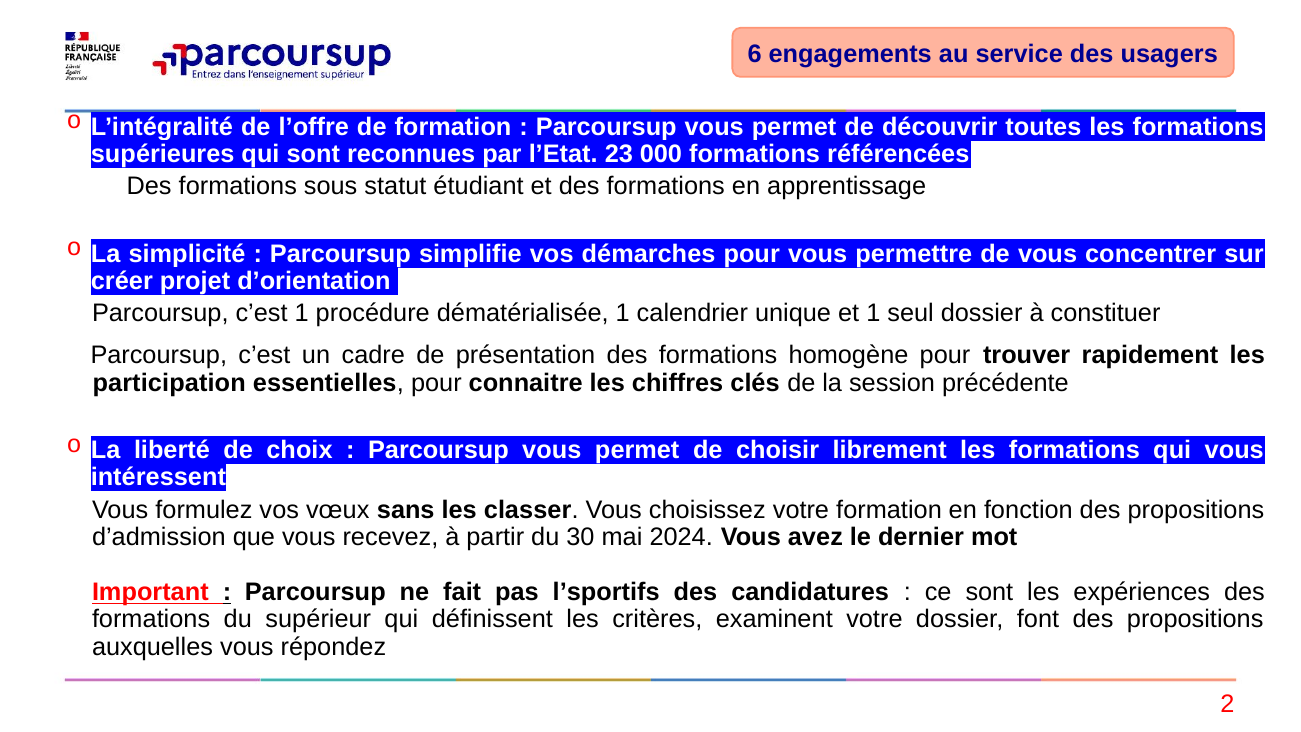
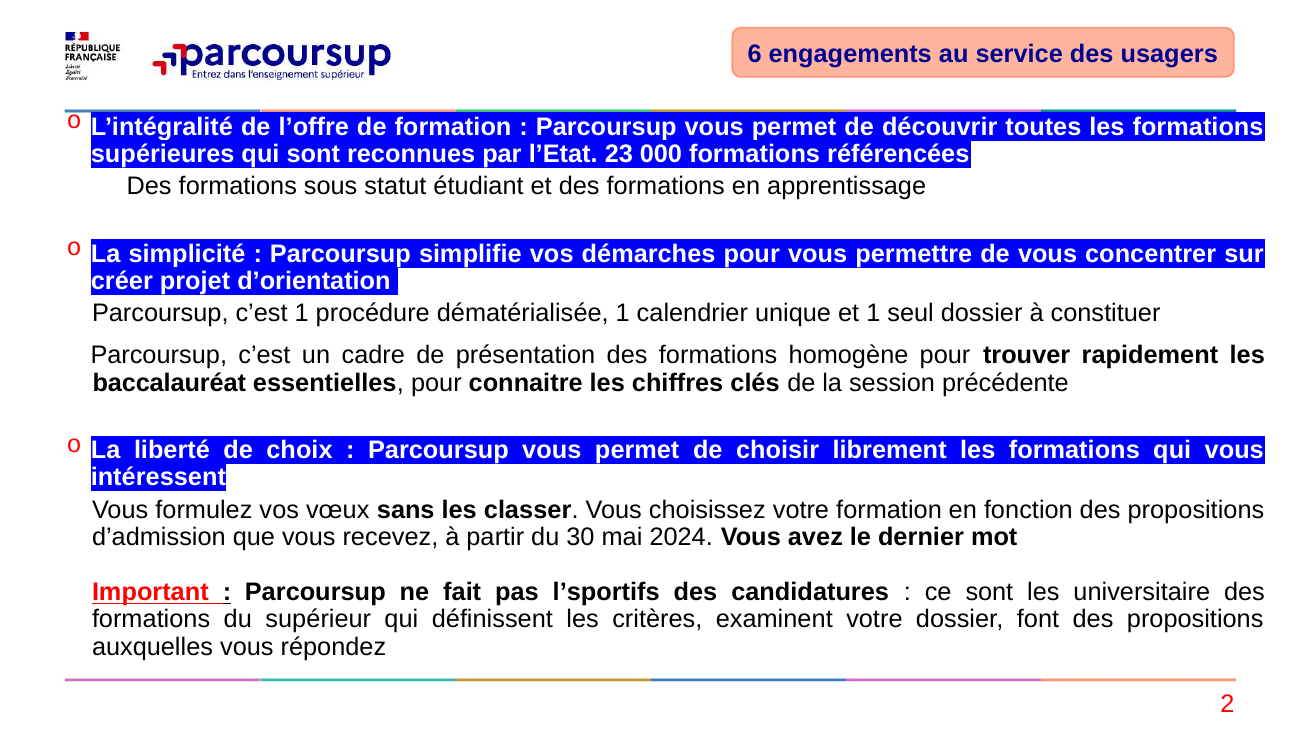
participation: participation -> baccalauréat
expériences: expériences -> universitaire
